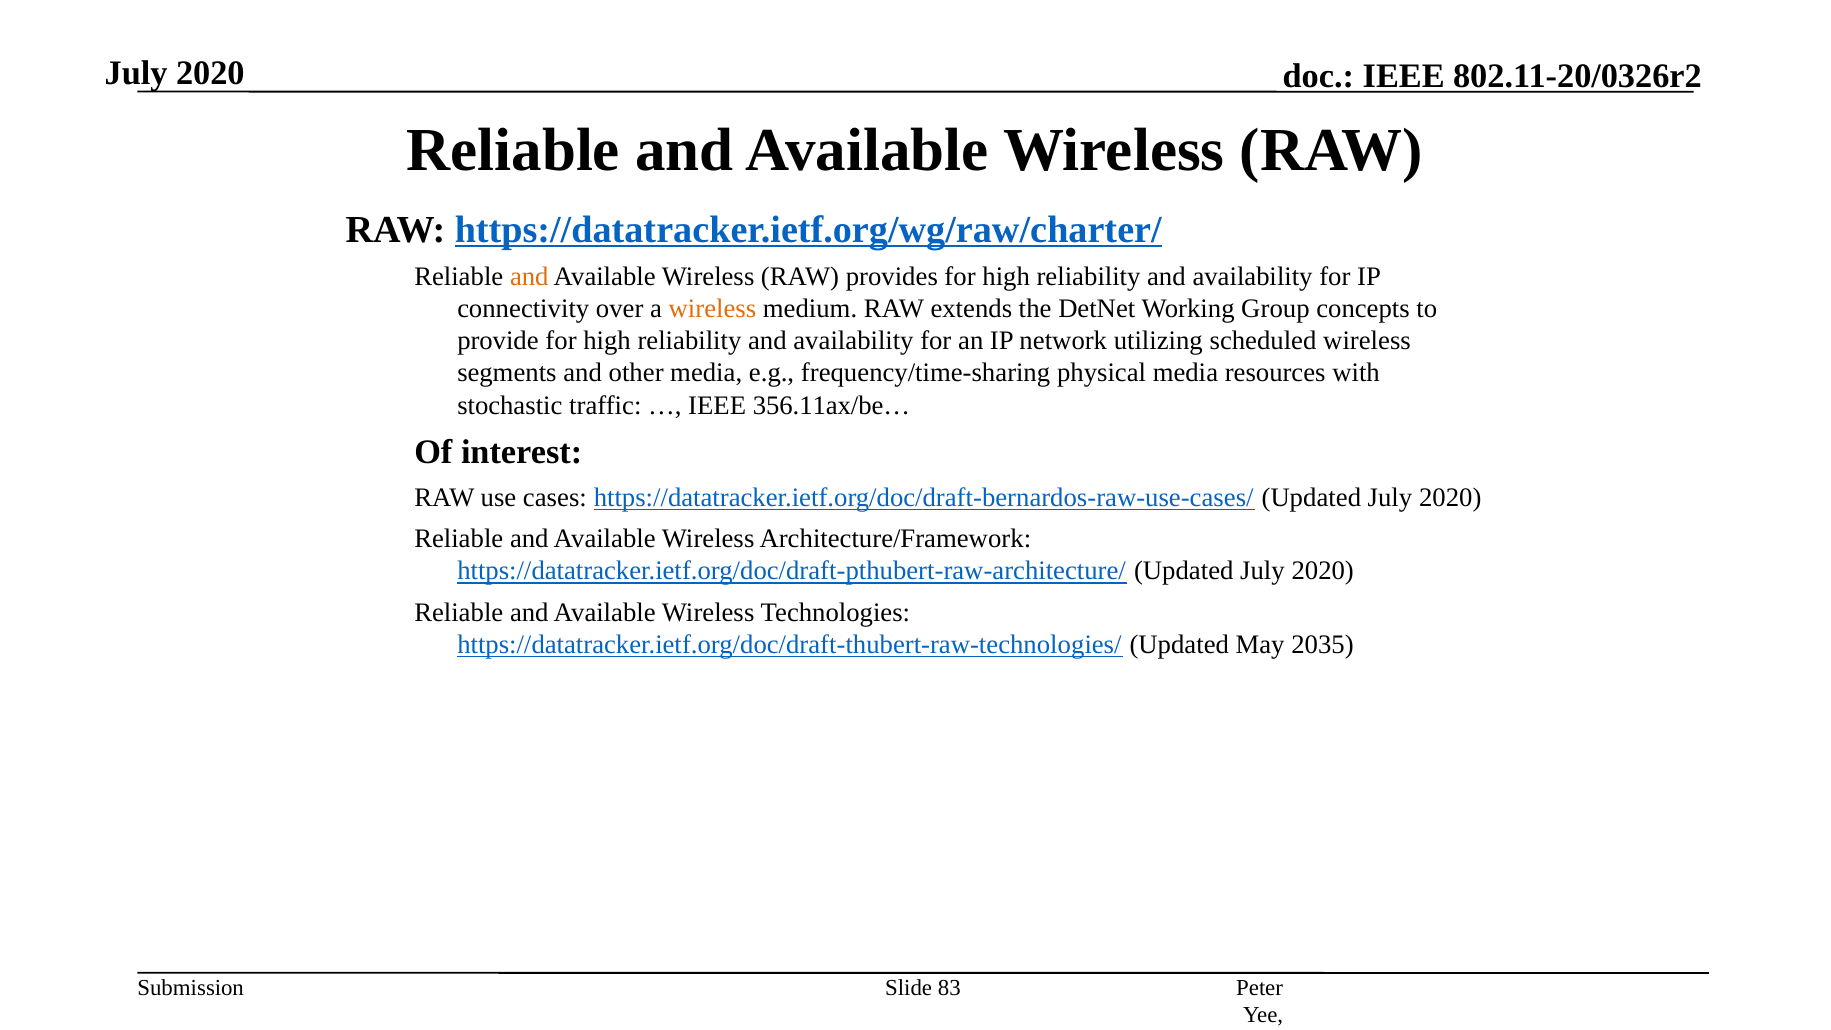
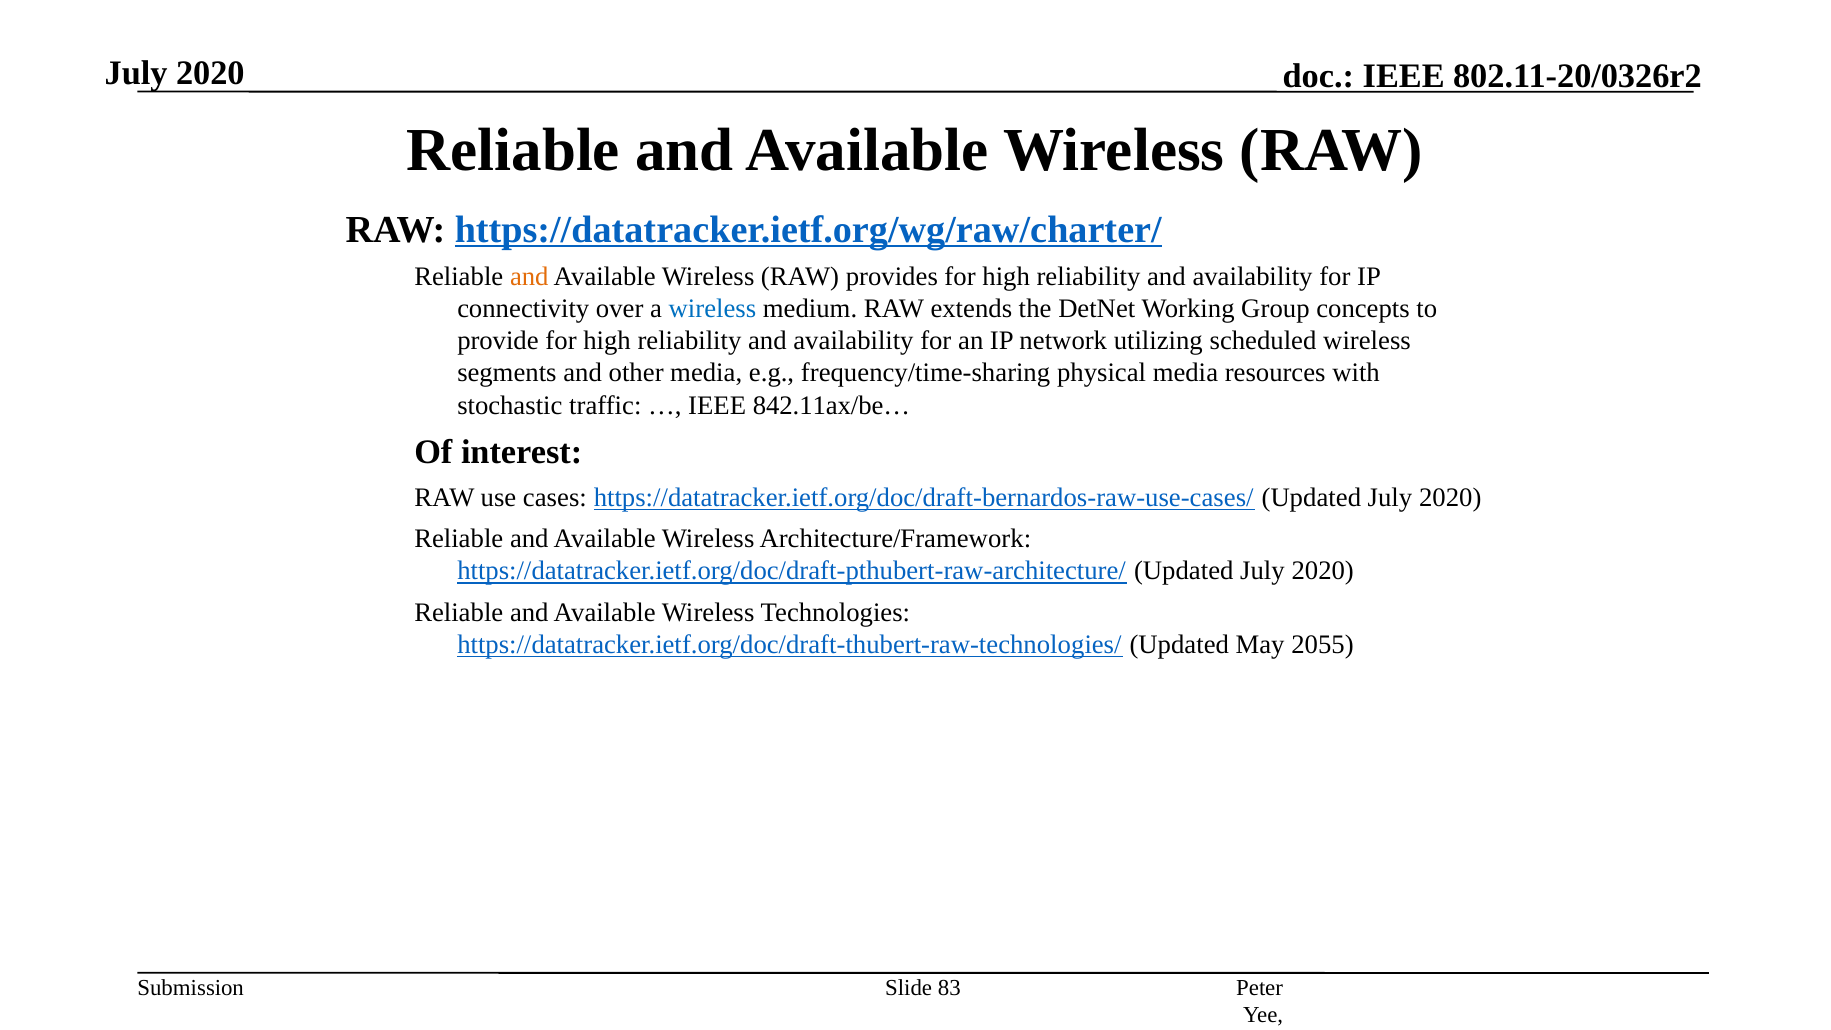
wireless at (712, 309) colour: orange -> blue
356.11ax/be…: 356.11ax/be… -> 842.11ax/be…
2035: 2035 -> 2055
